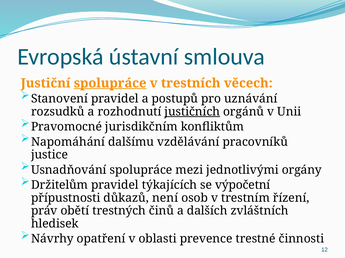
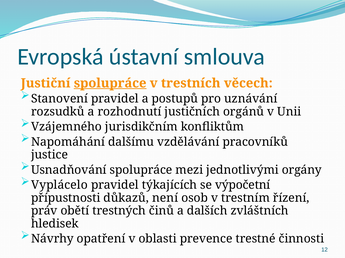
justičních underline: present -> none
Pravomocné: Pravomocné -> Vzájemného
Držitelům: Držitelům -> Vyplácelo
